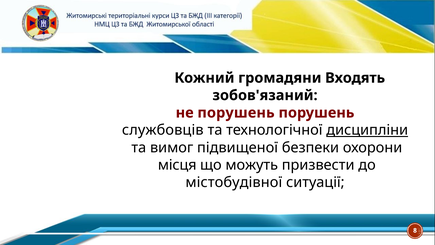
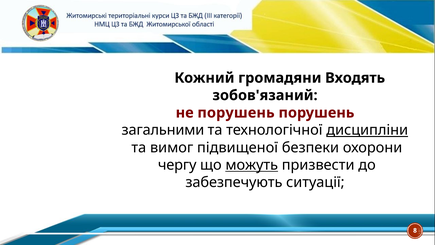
службовців: службовців -> загальними
місця: місця -> чергу
можуть underline: none -> present
містобудівної: містобудівної -> забезпечують
